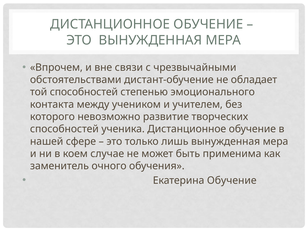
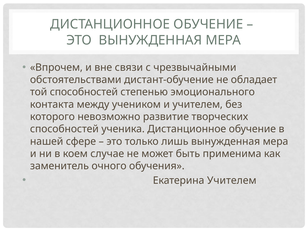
Екатерина Обучение: Обучение -> Учителем
